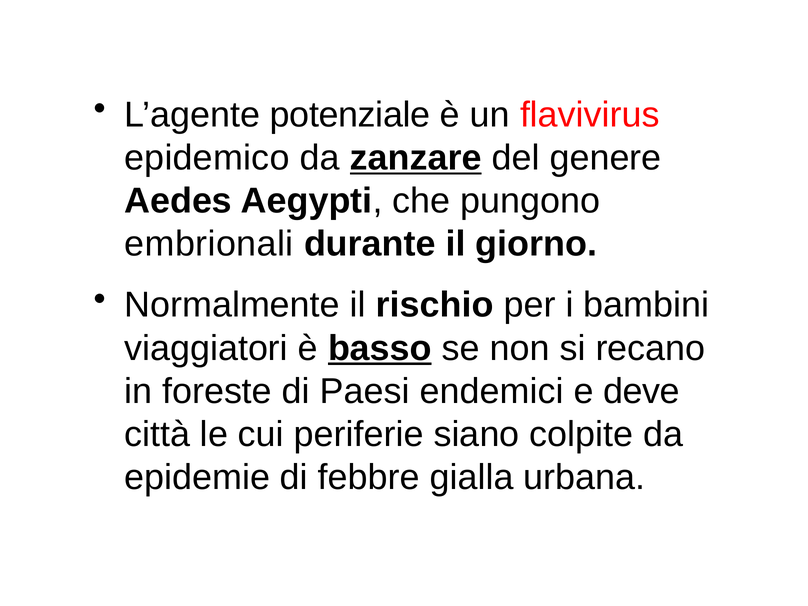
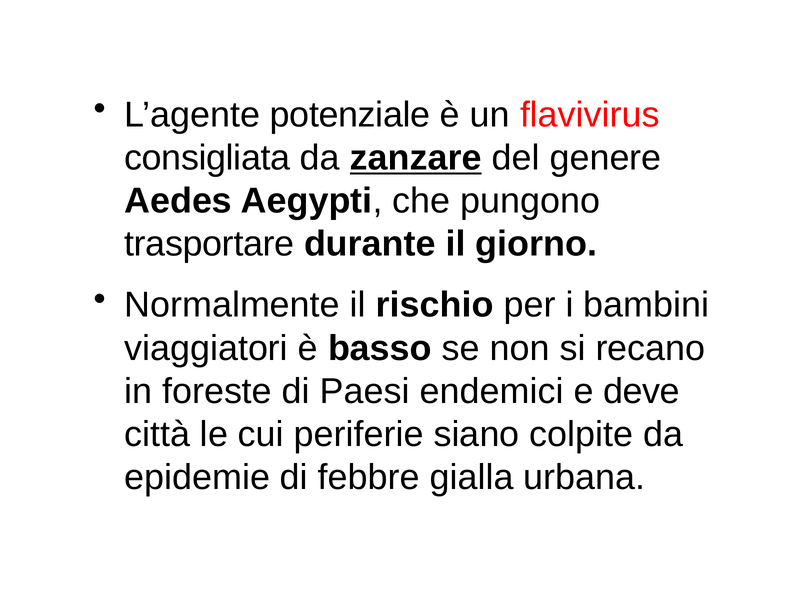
epidemico: epidemico -> consigliata
embrionali: embrionali -> trasportare
basso underline: present -> none
